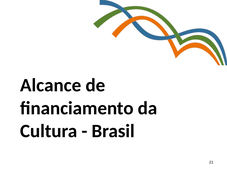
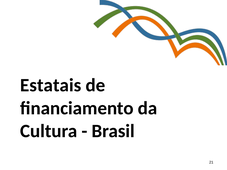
Alcance: Alcance -> Estatais
